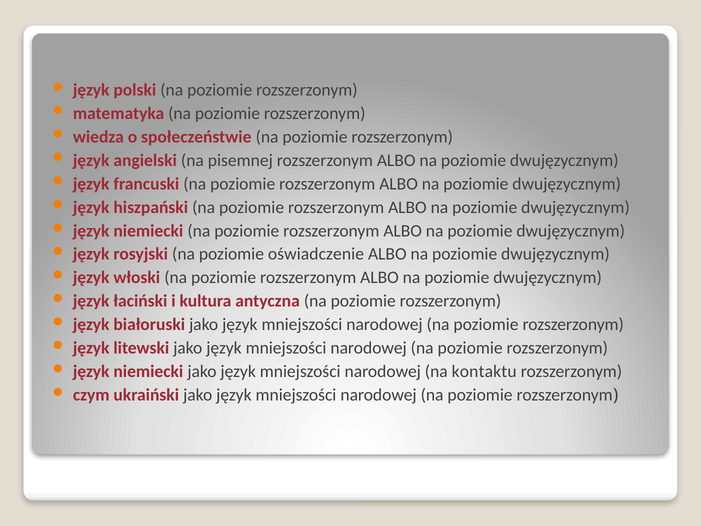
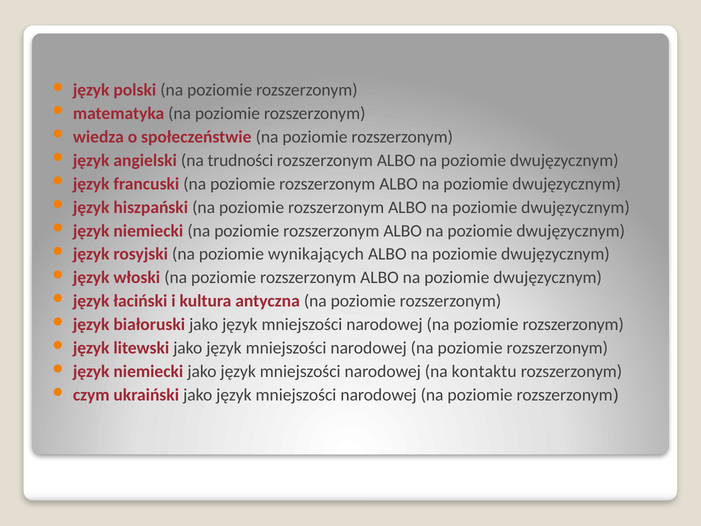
pisemnej: pisemnej -> trudności
oświadczenie: oświadczenie -> wynikających
